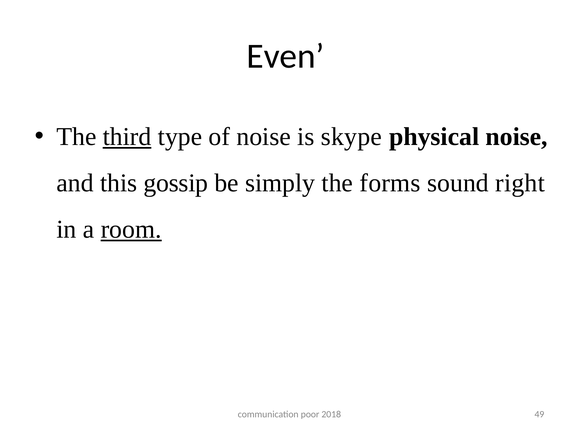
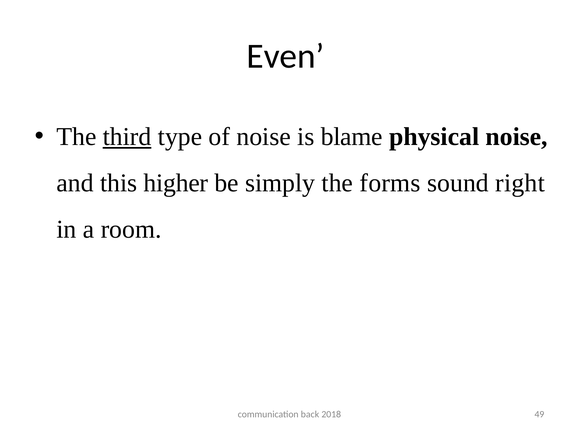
skype: skype -> blame
gossip: gossip -> higher
room underline: present -> none
poor: poor -> back
